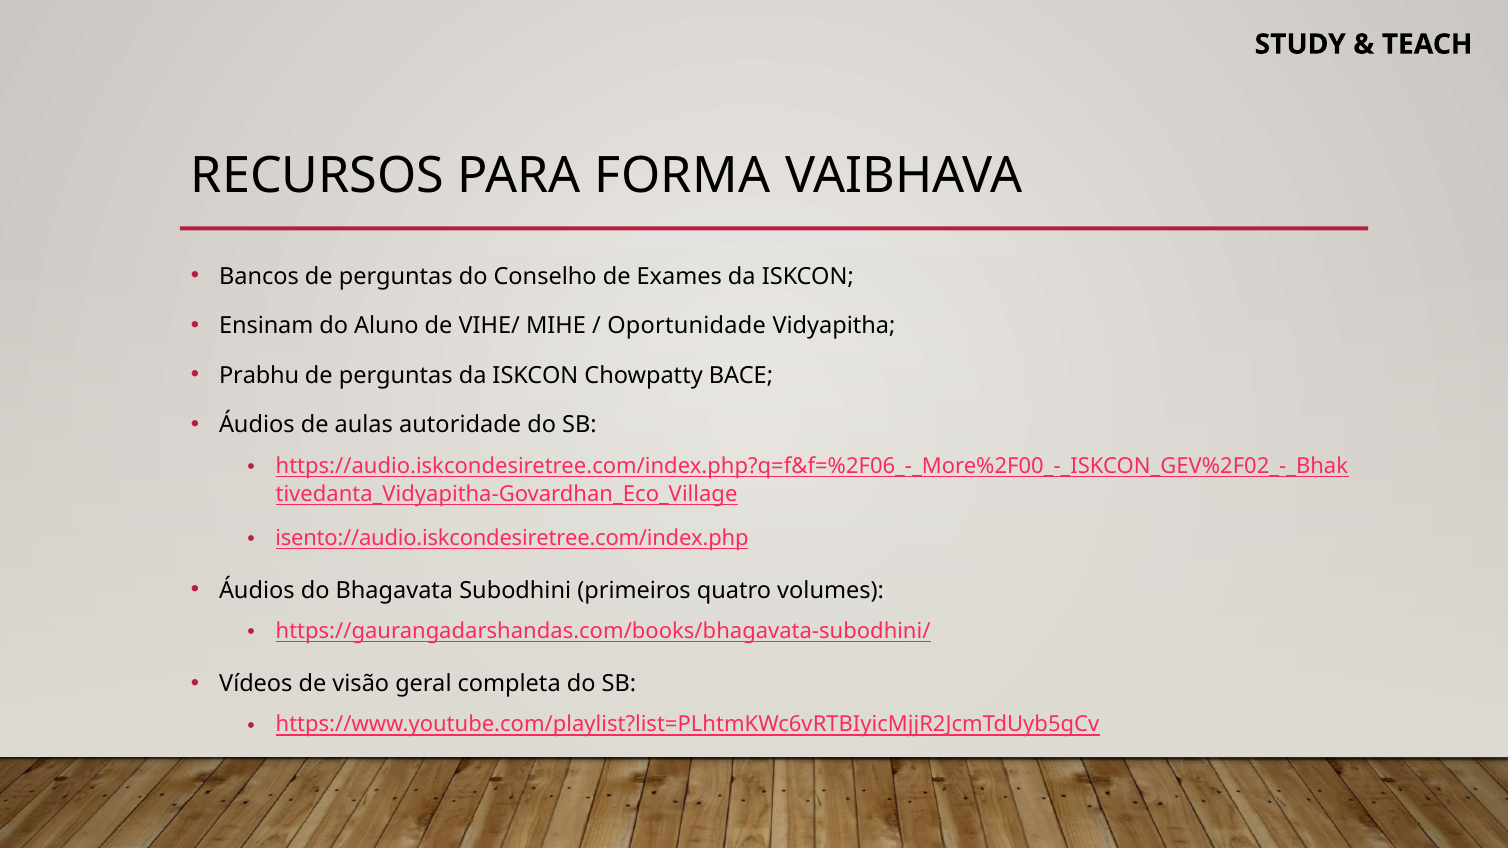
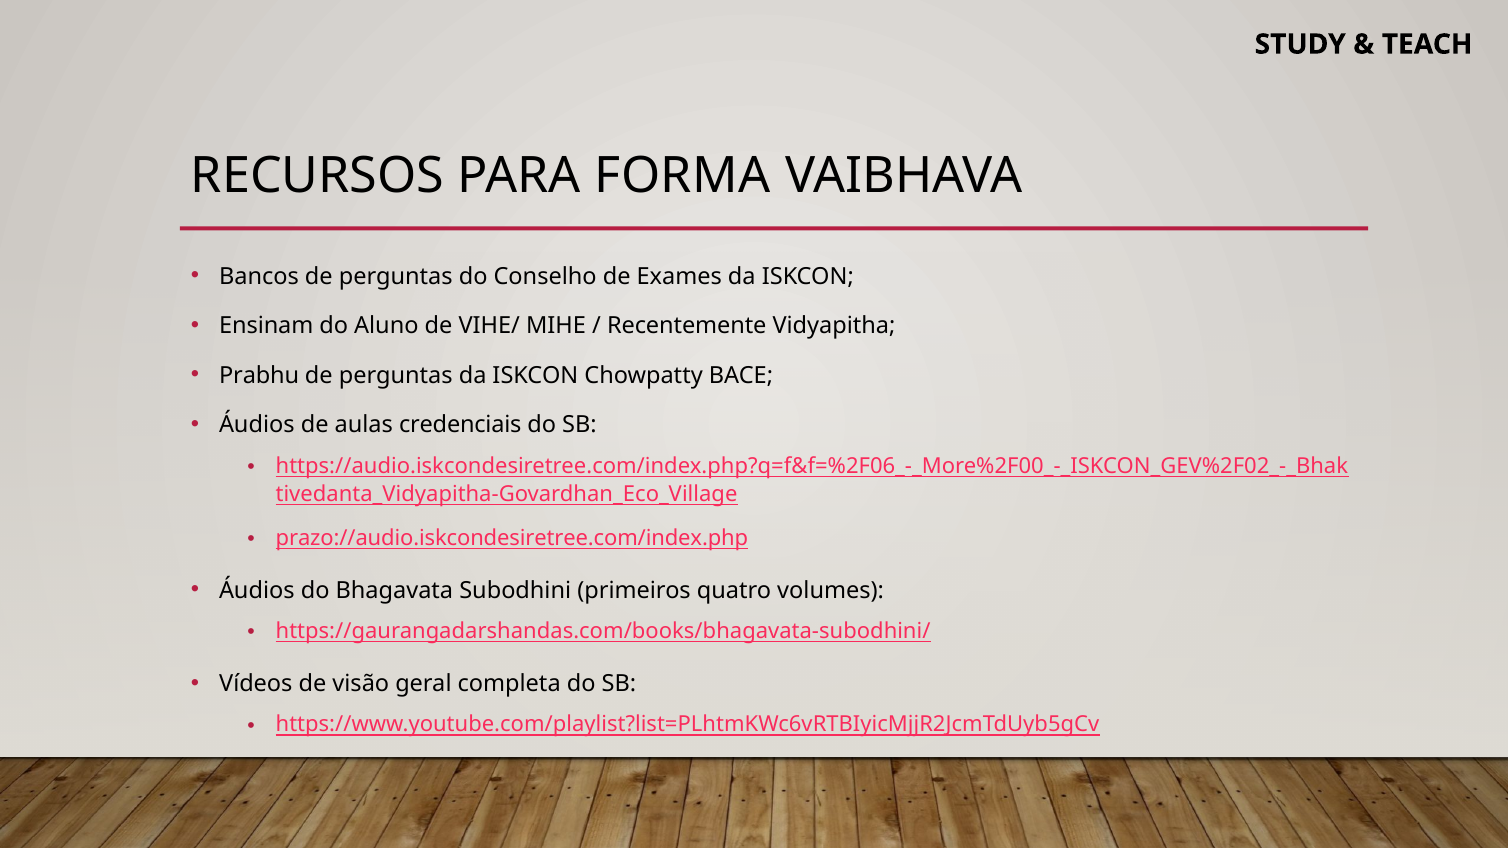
Oportunidade: Oportunidade -> Recentemente
autoridade: autoridade -> credenciais
isento://audio.iskcondesiretree.com/index.php: isento://audio.iskcondesiretree.com/index.php -> prazo://audio.iskcondesiretree.com/index.php
